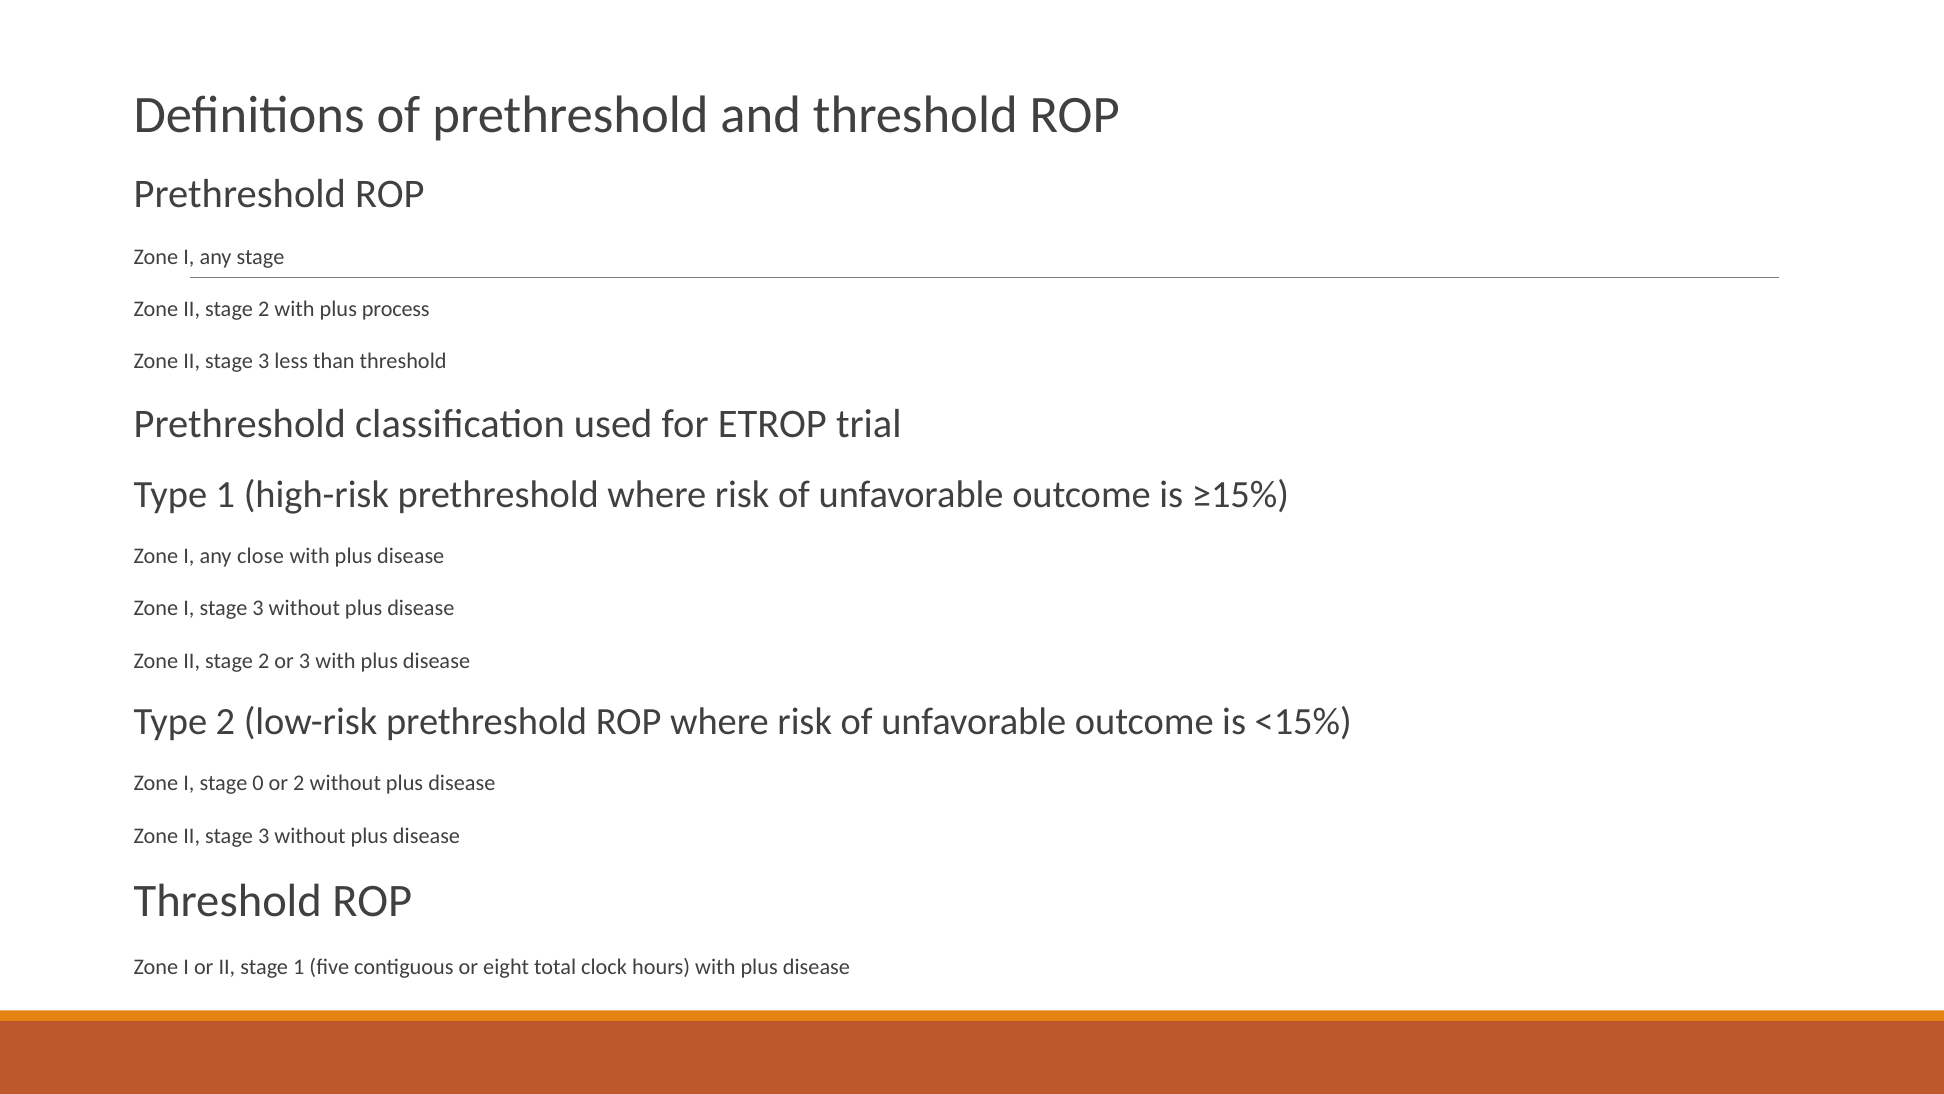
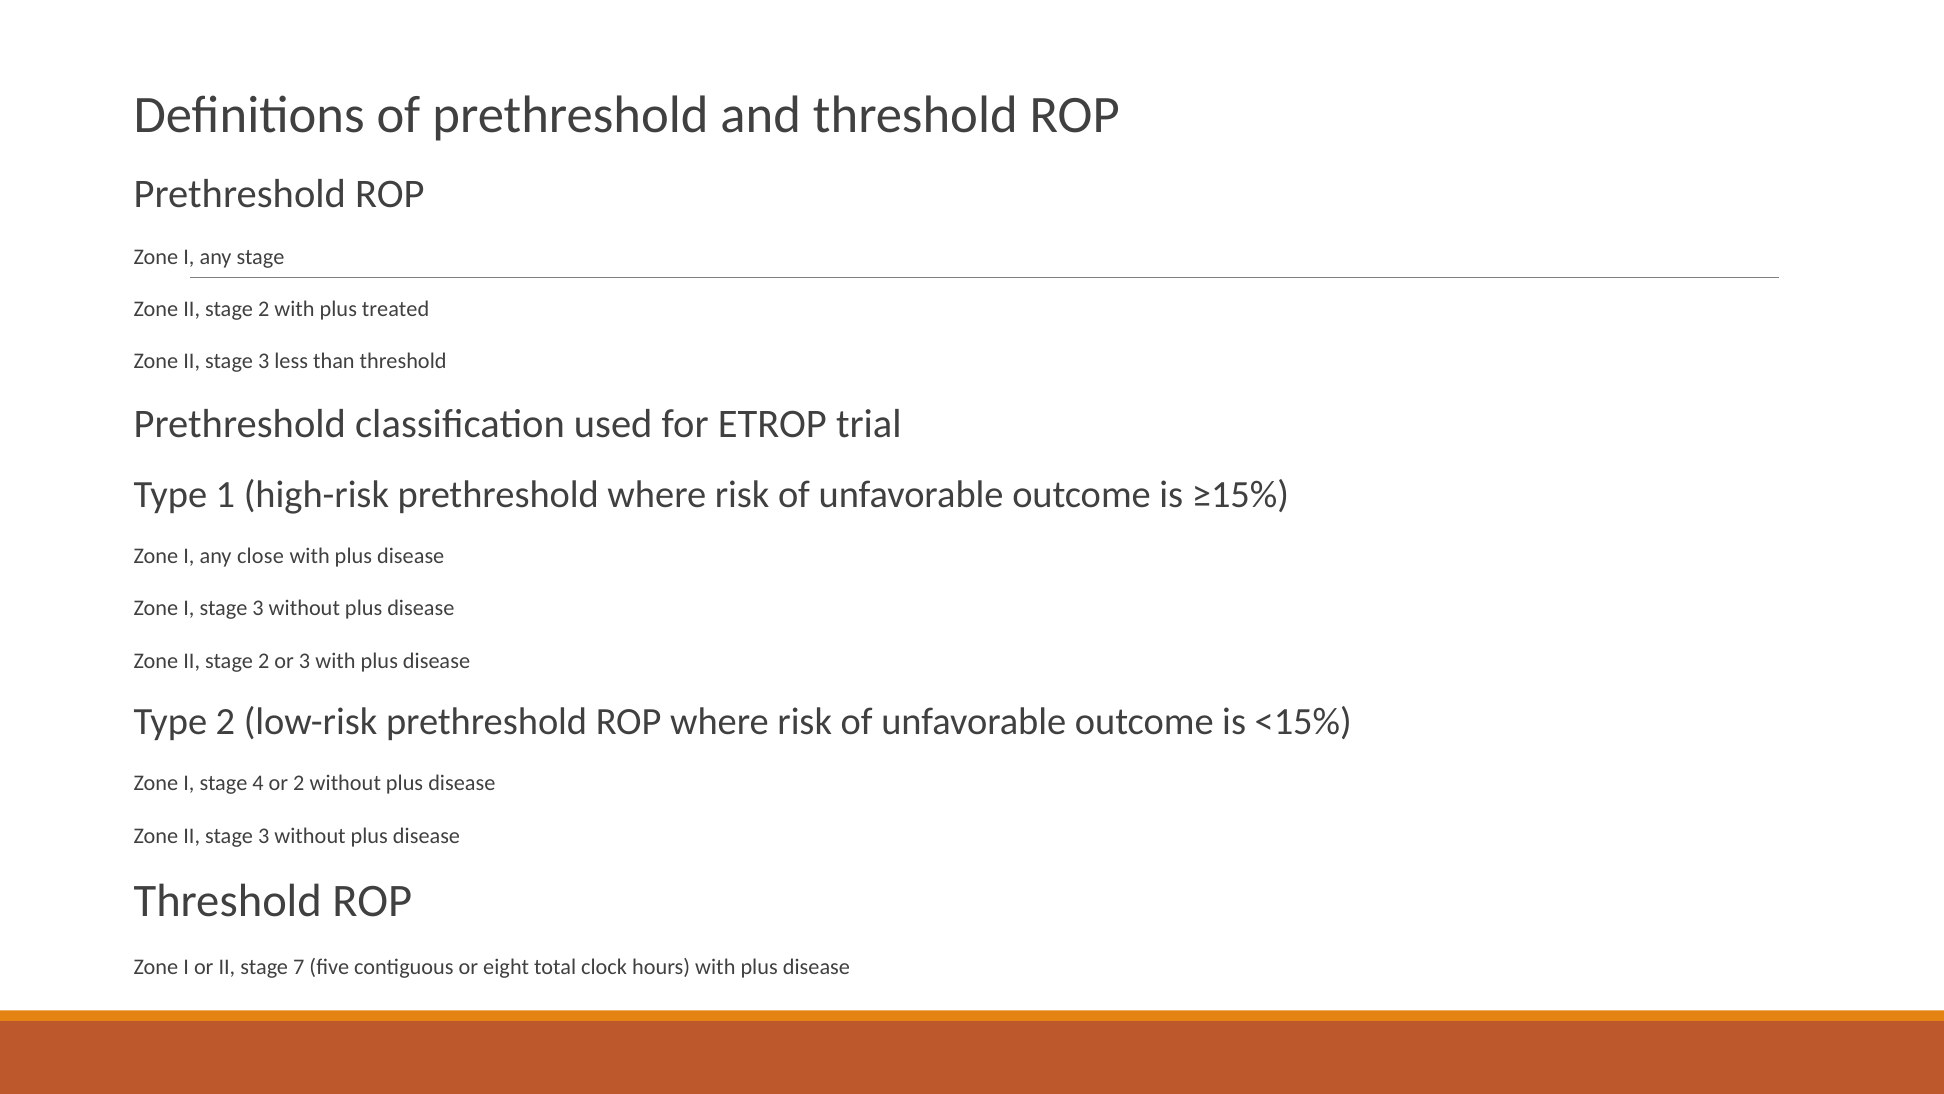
process: process -> treated
0: 0 -> 4
stage 1: 1 -> 7
